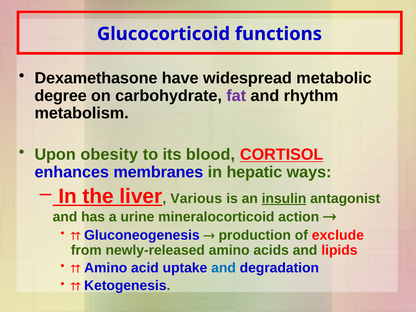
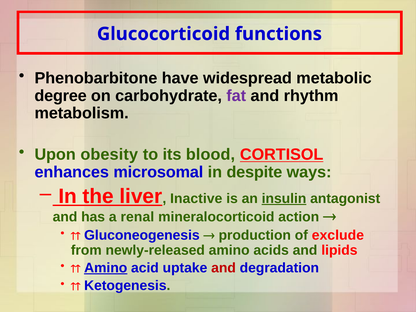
Dexamethasone: Dexamethasone -> Phenobarbitone
membranes: membranes -> microsomal
hepatic: hepatic -> despite
Various: Various -> Inactive
urine: urine -> renal
Amino at (106, 268) underline: none -> present
and at (224, 268) colour: blue -> red
